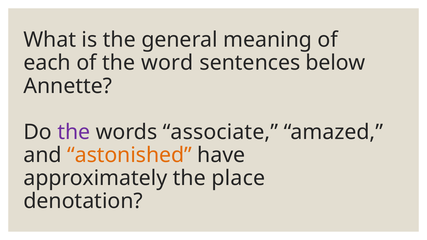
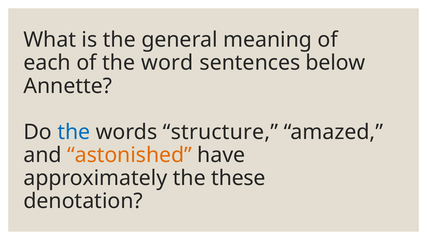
the at (74, 132) colour: purple -> blue
associate: associate -> structure
place: place -> these
